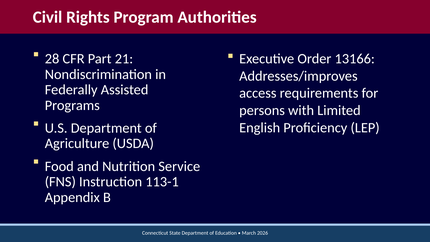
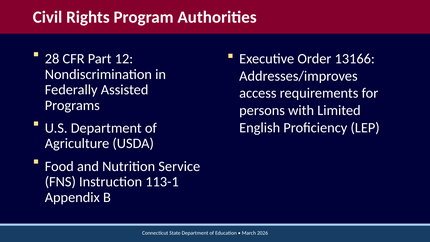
21: 21 -> 12
